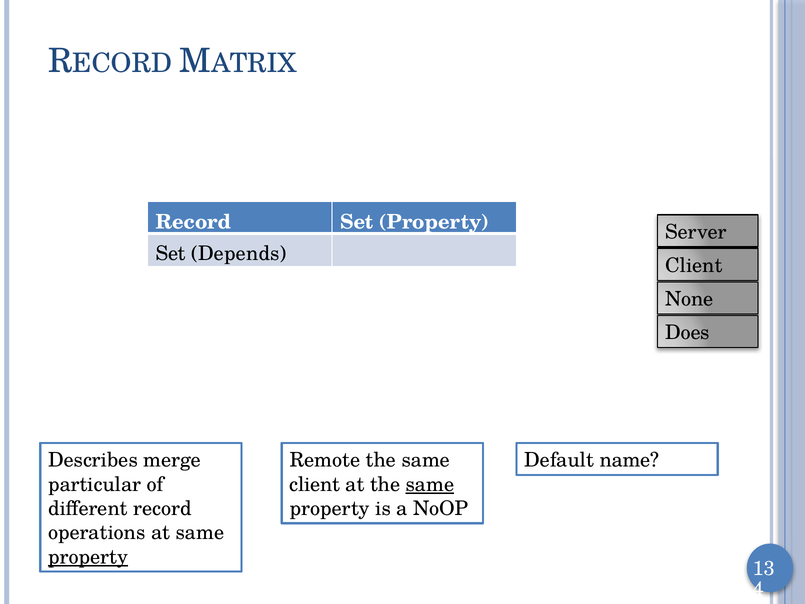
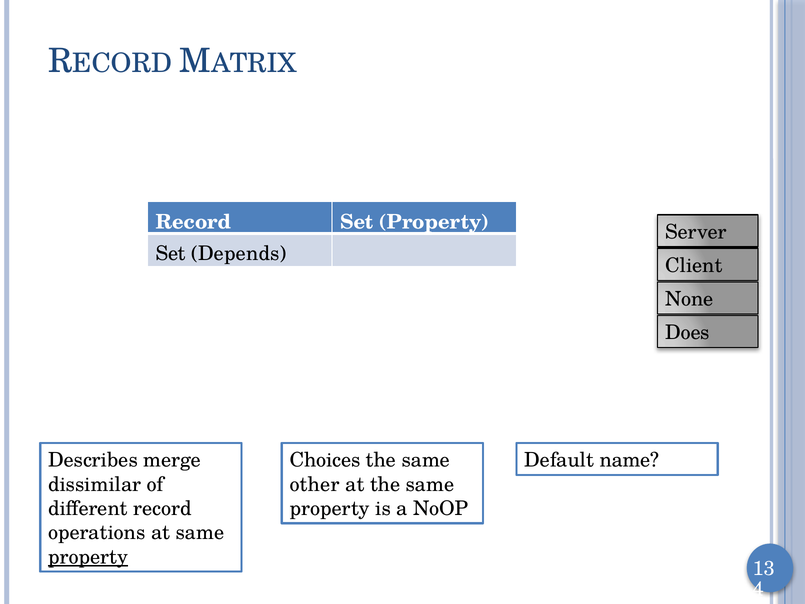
Remote: Remote -> Choices
particular: particular -> dissimilar
client at (315, 484): client -> other
same at (430, 484) underline: present -> none
